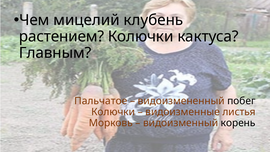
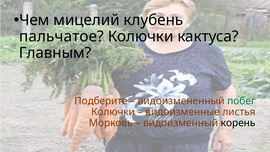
растением: растением -> пальчатое
Пальчатое: Пальчатое -> Подберите
побег colour: black -> green
